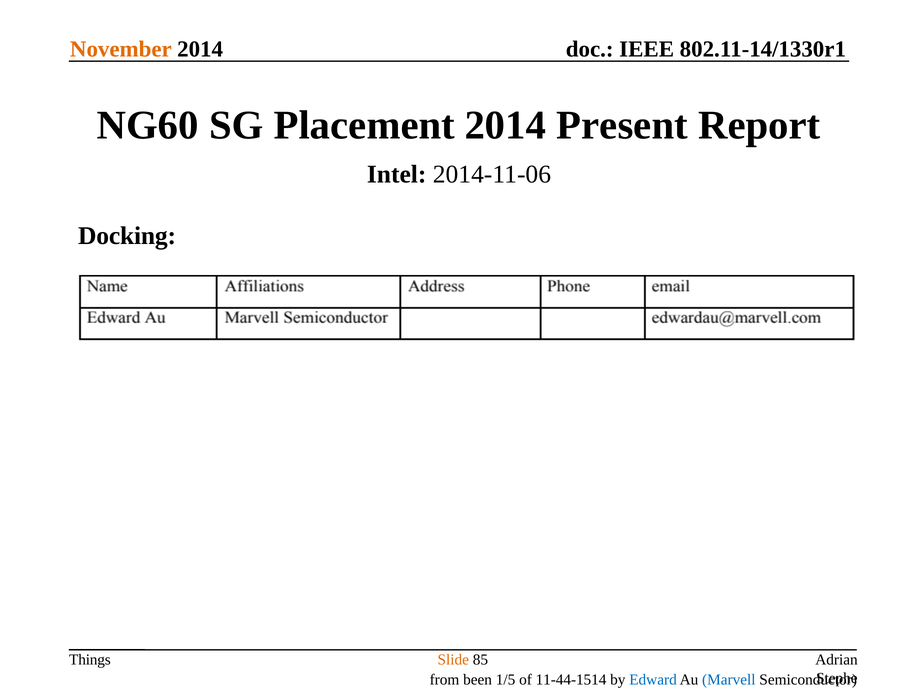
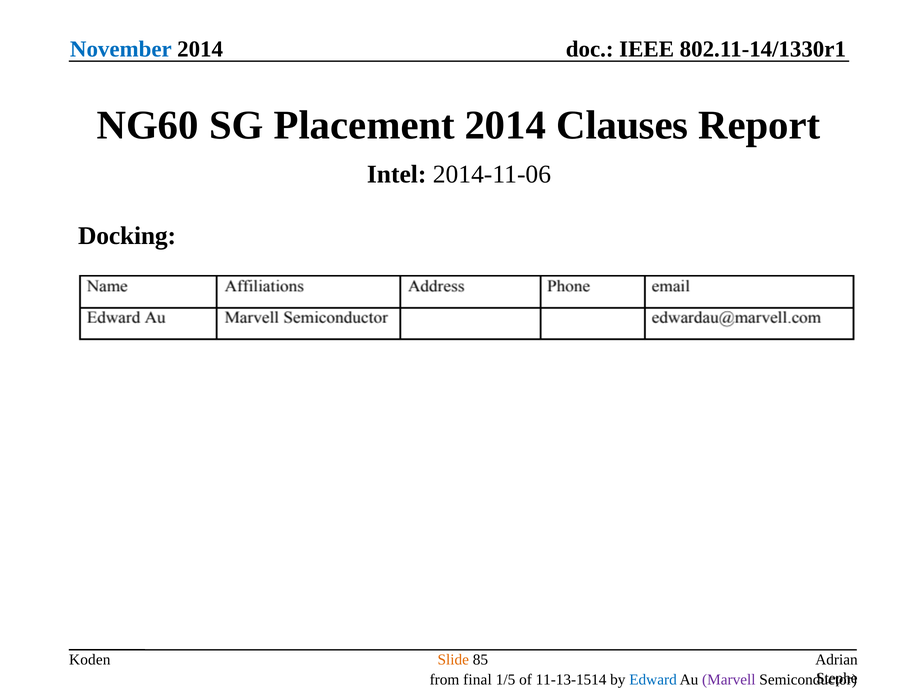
November colour: orange -> blue
Present: Present -> Clauses
Things: Things -> Koden
been: been -> final
11-44-1514: 11-44-1514 -> 11-13-1514
Marvell colour: blue -> purple
